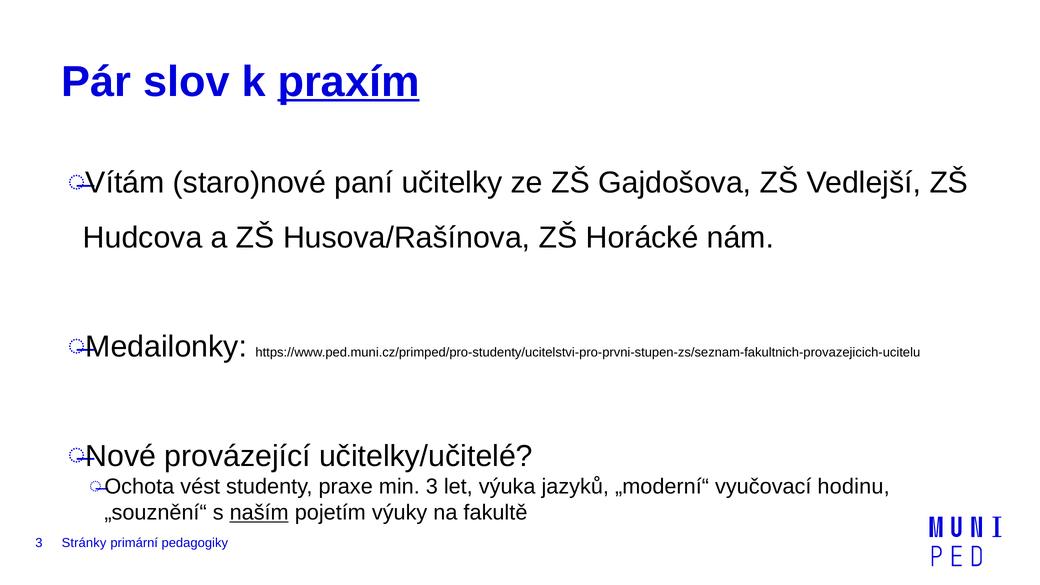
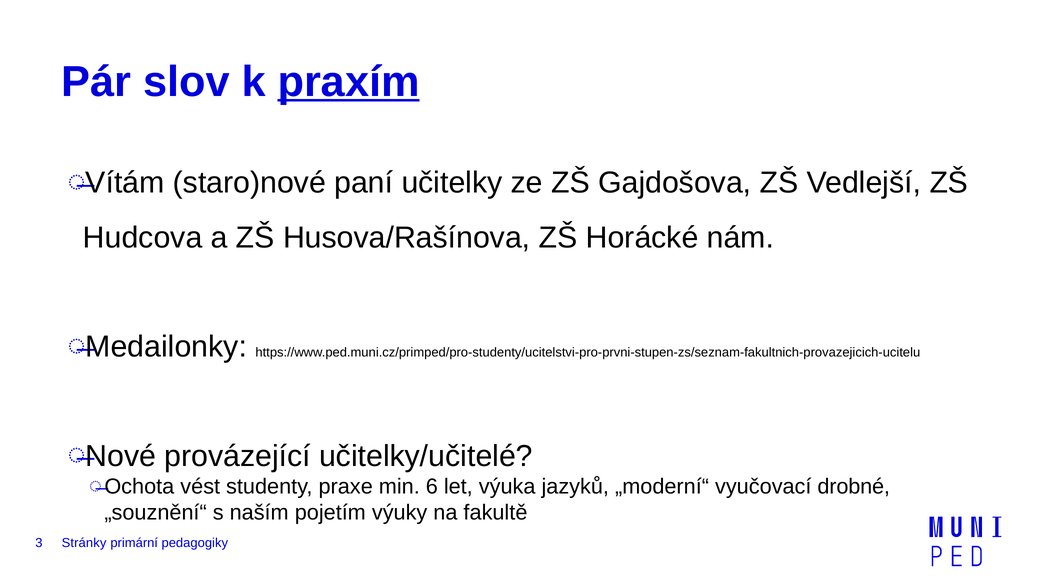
min 3: 3 -> 6
hodinu: hodinu -> drobné
naším underline: present -> none
